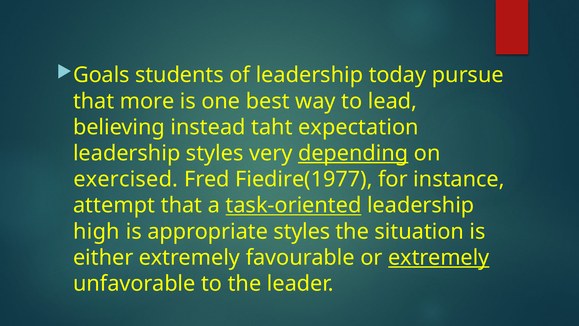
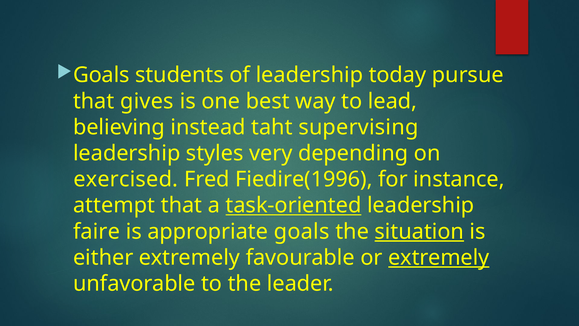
more: more -> gives
expectation: expectation -> supervising
depending underline: present -> none
Fiedire(1977: Fiedire(1977 -> Fiedire(1996
high: high -> faire
appropriate styles: styles -> goals
situation underline: none -> present
